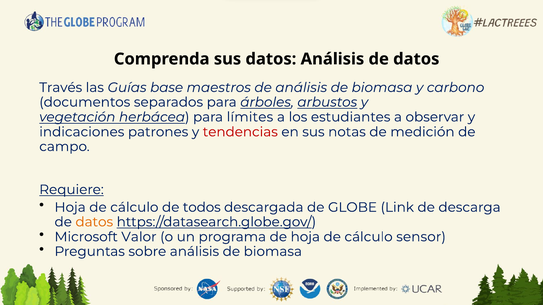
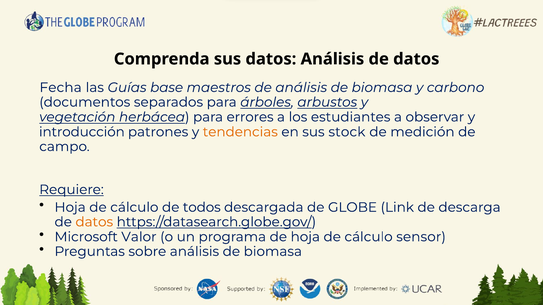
Través: Través -> Fecha
límites: límites -> errores
indicaciones: indicaciones -> introducción
tendencias colour: red -> orange
notas: notas -> stock
